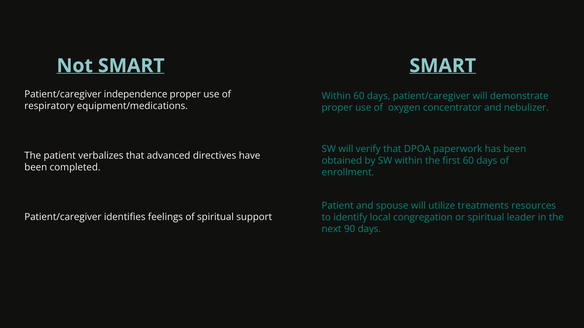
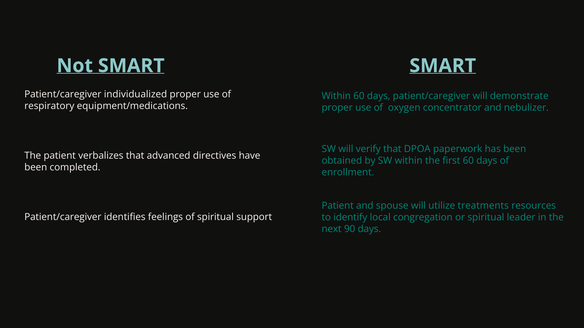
independence: independence -> individualized
